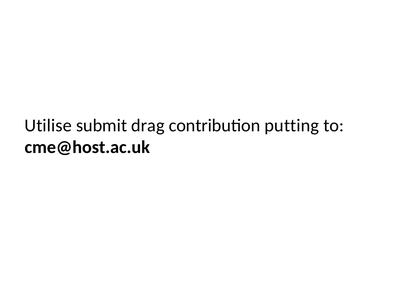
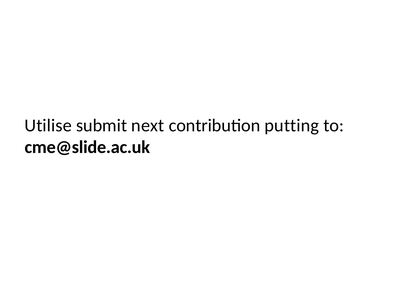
drag: drag -> next
cme@host.ac.uk: cme@host.ac.uk -> cme@slide.ac.uk
